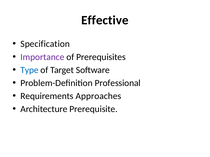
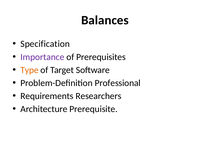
Effective: Effective -> Balances
Type colour: blue -> orange
Approaches: Approaches -> Researchers
